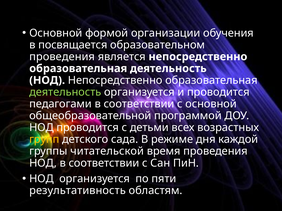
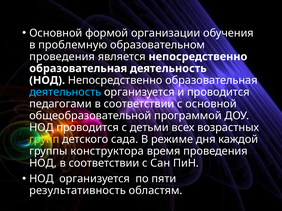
посвящается: посвящается -> проблемную
деятельность at (65, 92) colour: light green -> light blue
читательской: читательской -> конструктора
